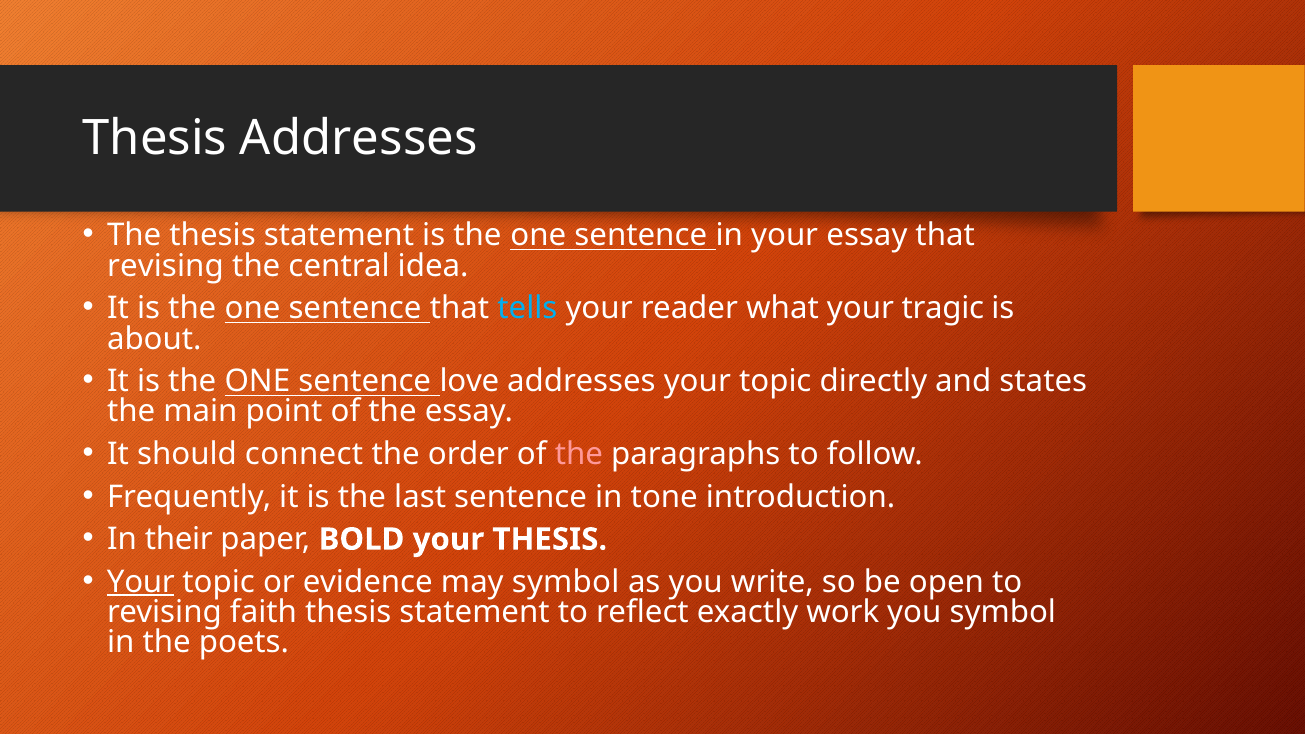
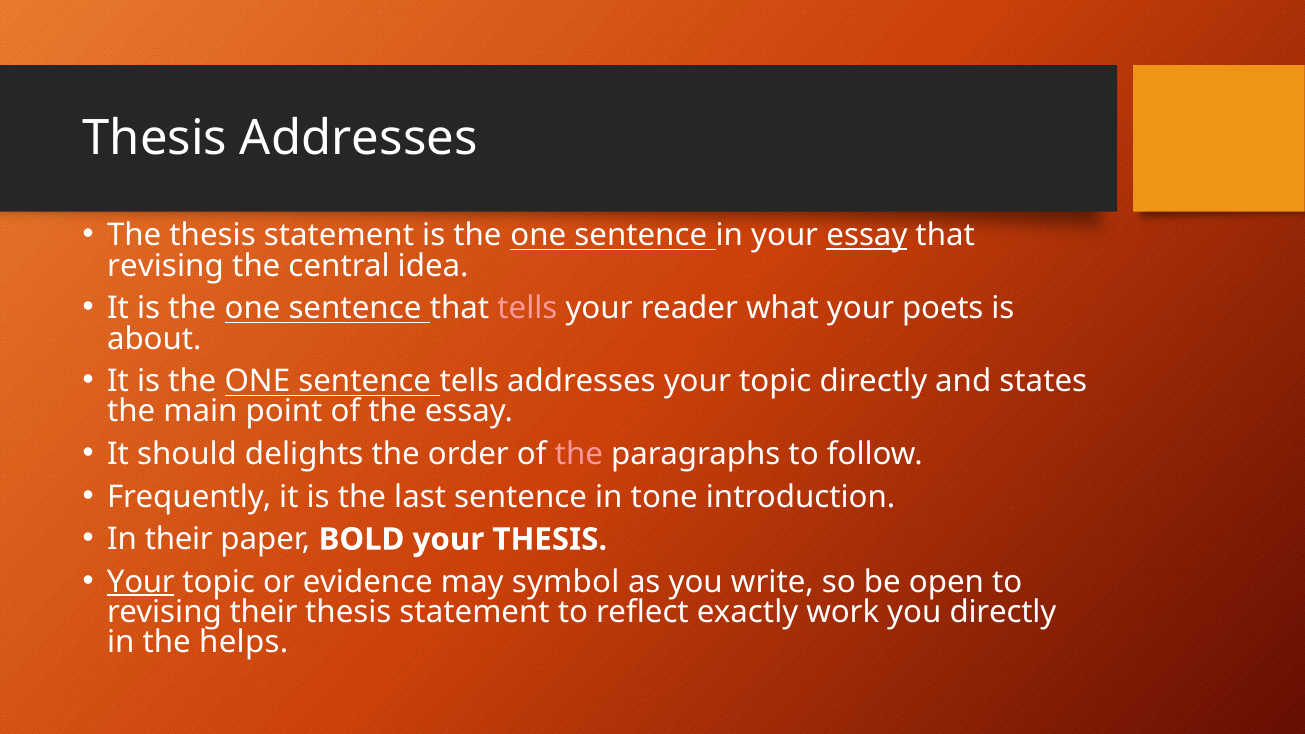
essay at (867, 235) underline: none -> present
tells at (527, 308) colour: light blue -> pink
tragic: tragic -> poets
sentence love: love -> tells
connect: connect -> delights
revising faith: faith -> their
you symbol: symbol -> directly
poets: poets -> helps
